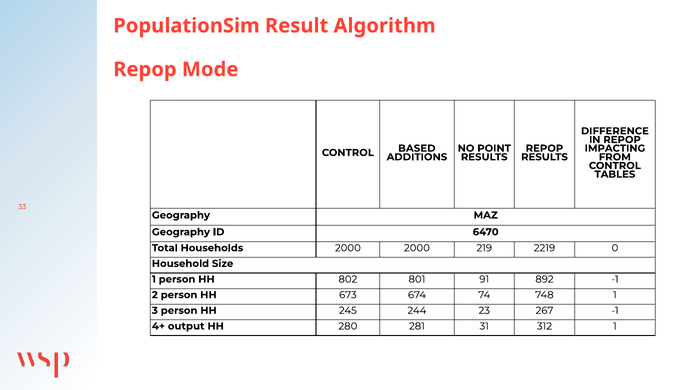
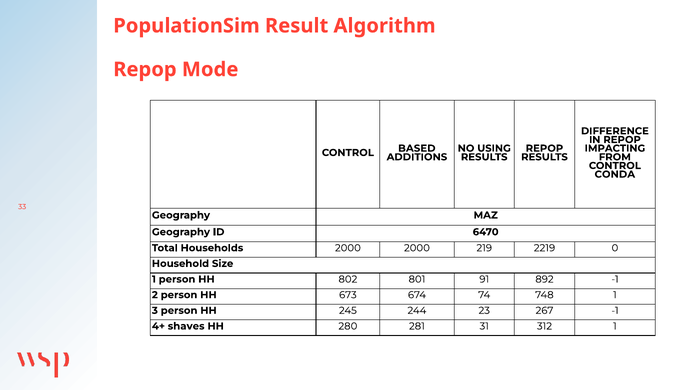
POINT: POINT -> USING
TABLES: TABLES -> CONDA
output: output -> shaves
